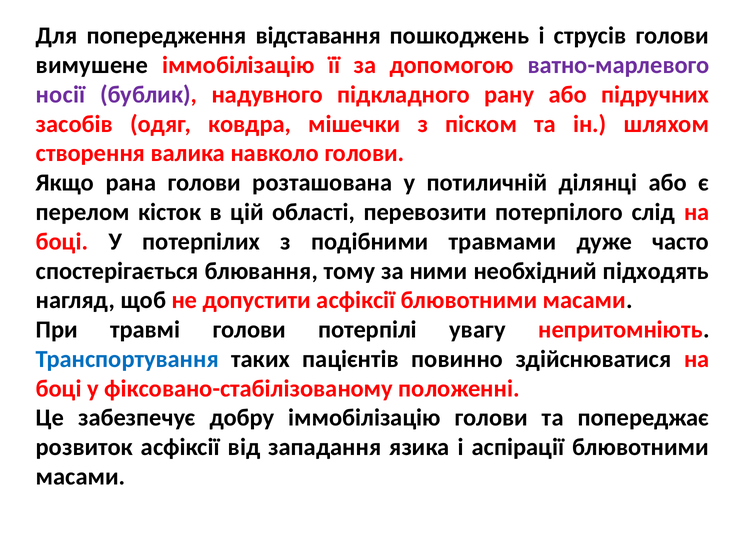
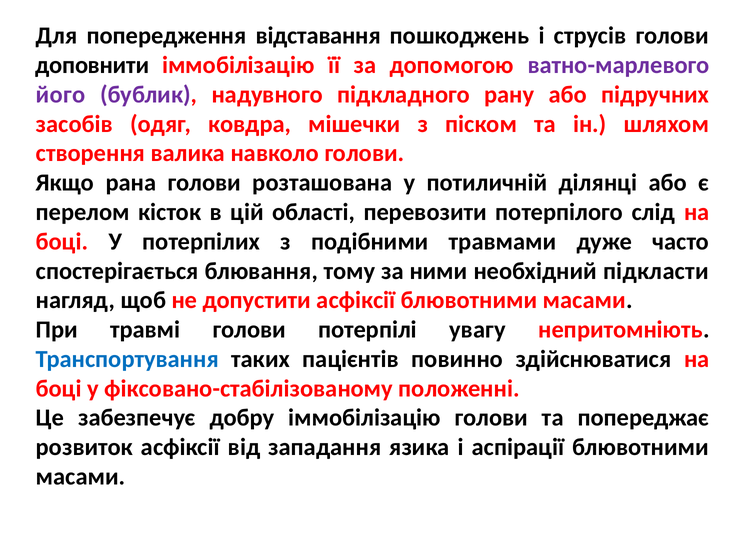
вимушене: вимушене -> доповнити
носії: носії -> його
підходять: підходять -> підкласти
